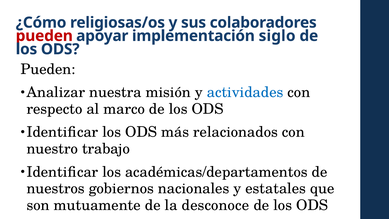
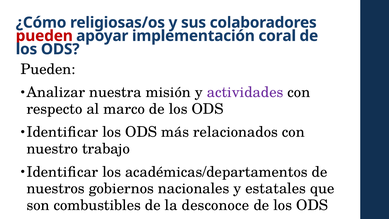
siglo: siglo -> coral
actividades colour: blue -> purple
mutuamente: mutuamente -> combustibles
